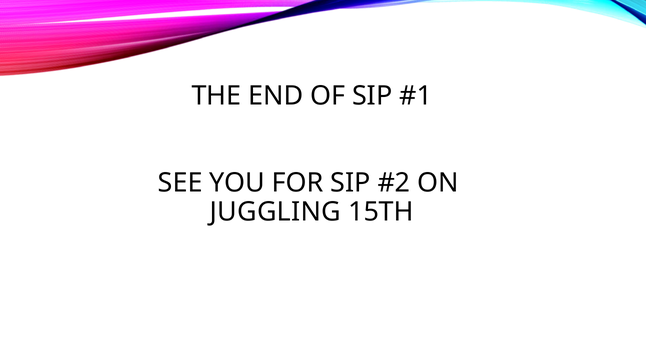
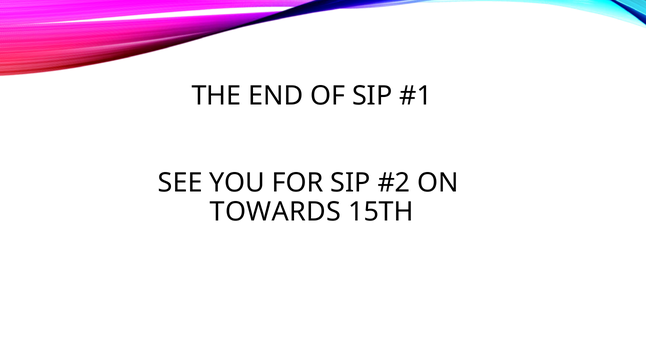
JUGGLING: JUGGLING -> TOWARDS
